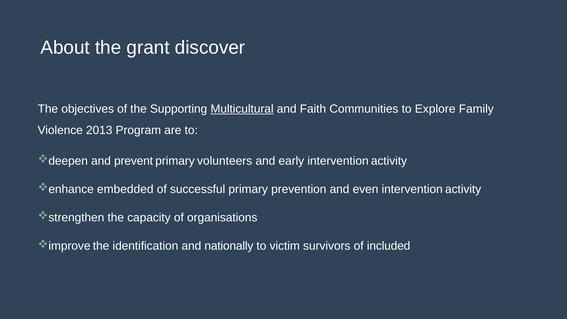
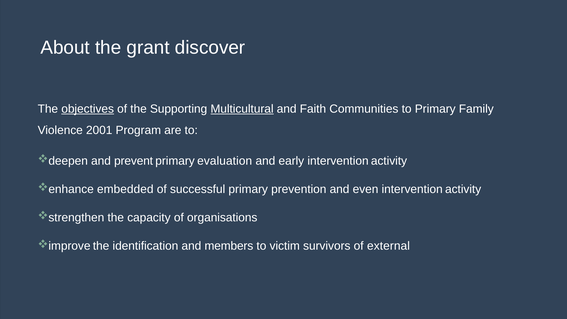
objectives underline: none -> present
to Explore: Explore -> Primary
2013: 2013 -> 2001
volunteers: volunteers -> evaluation
nationally: nationally -> members
included: included -> external
